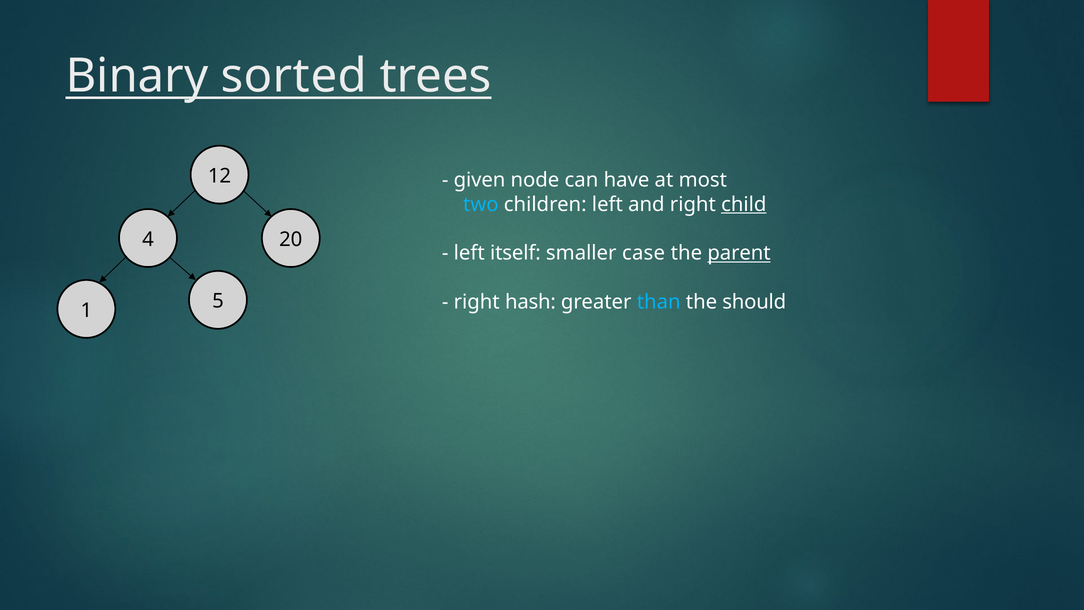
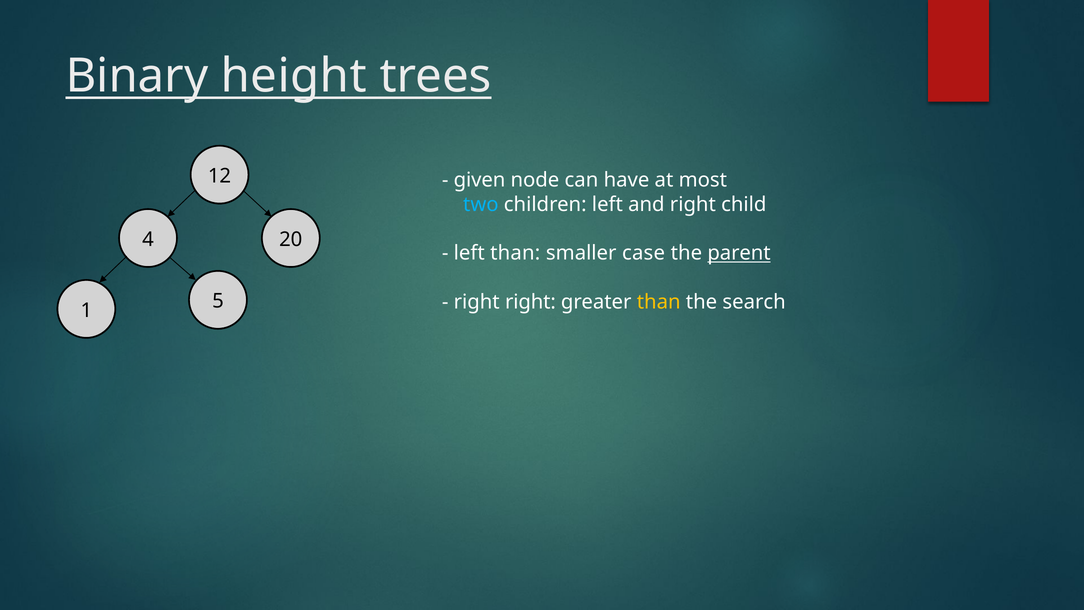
sorted: sorted -> height
child underline: present -> none
left itself: itself -> than
right hash: hash -> right
than at (659, 302) colour: light blue -> yellow
should: should -> search
